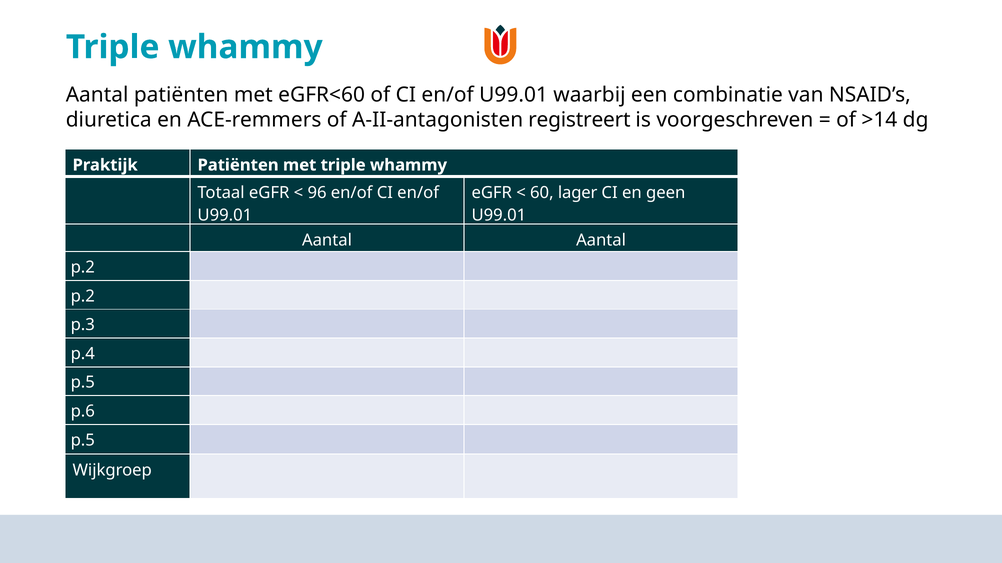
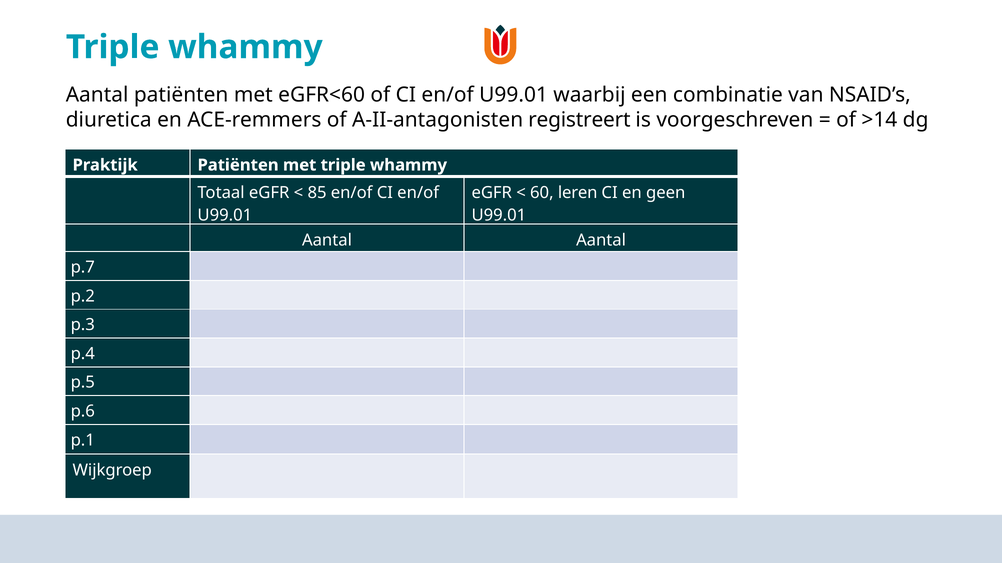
96: 96 -> 85
lager: lager -> leren
p.2 at (83, 268): p.2 -> p.7
p.5 at (83, 441): p.5 -> p.1
